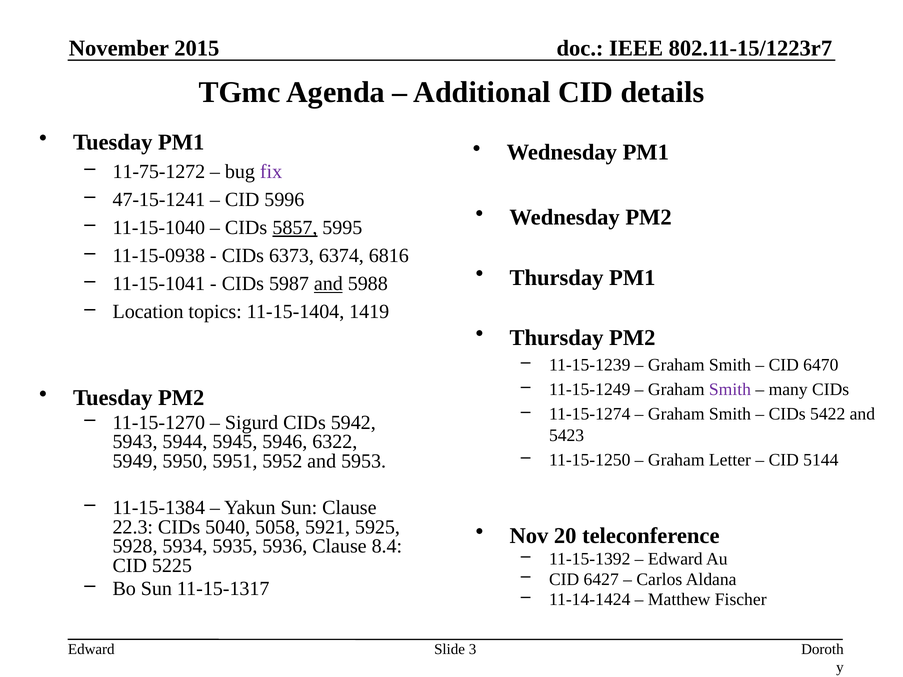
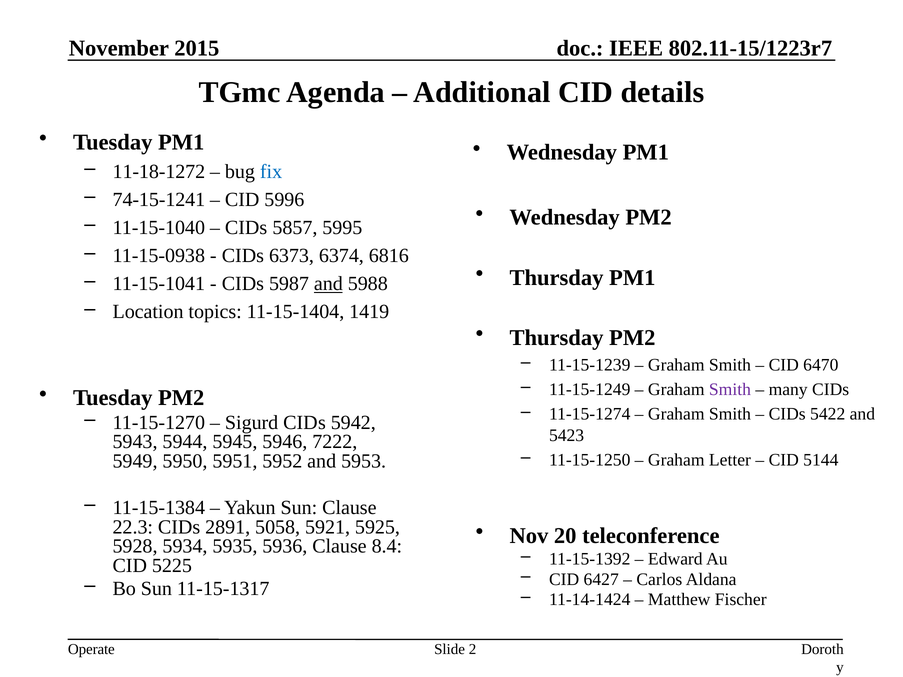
11-75-1272: 11-75-1272 -> 11-18-1272
fix colour: purple -> blue
47-15-1241: 47-15-1241 -> 74-15-1241
5857 underline: present -> none
6322: 6322 -> 7222
5040: 5040 -> 2891
Edward at (91, 649): Edward -> Operate
3: 3 -> 2
